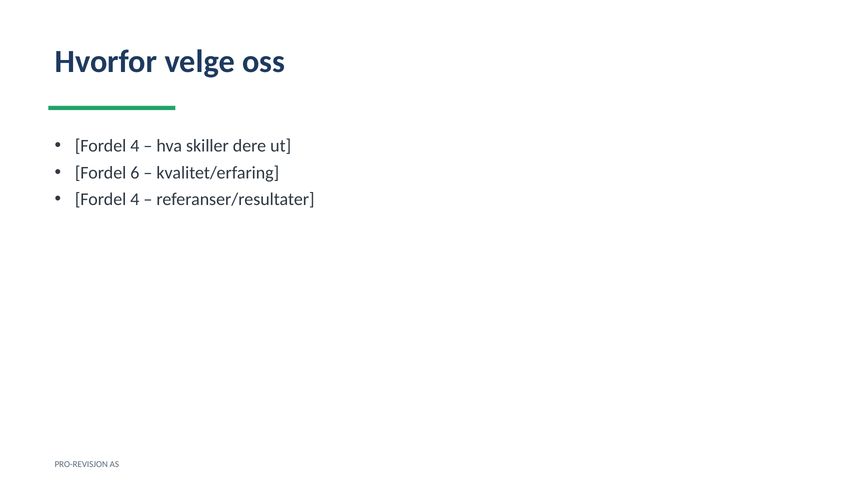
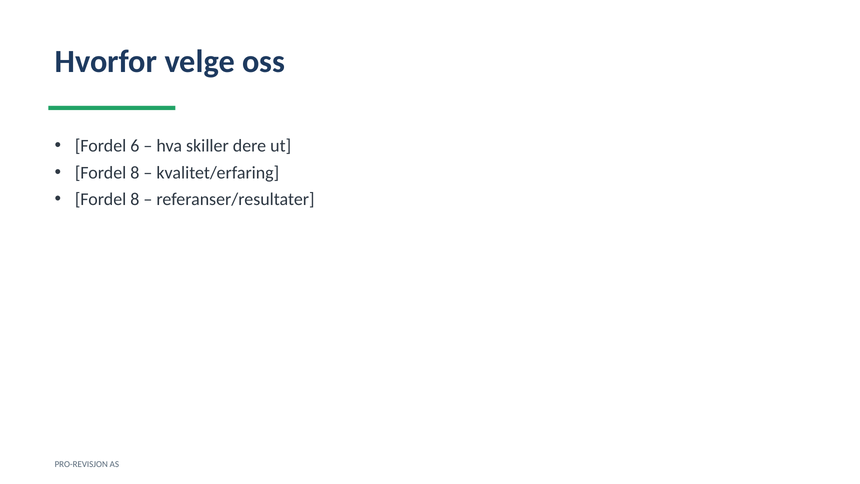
4 at (135, 146): 4 -> 6
6 at (135, 173): 6 -> 8
4 at (135, 199): 4 -> 8
